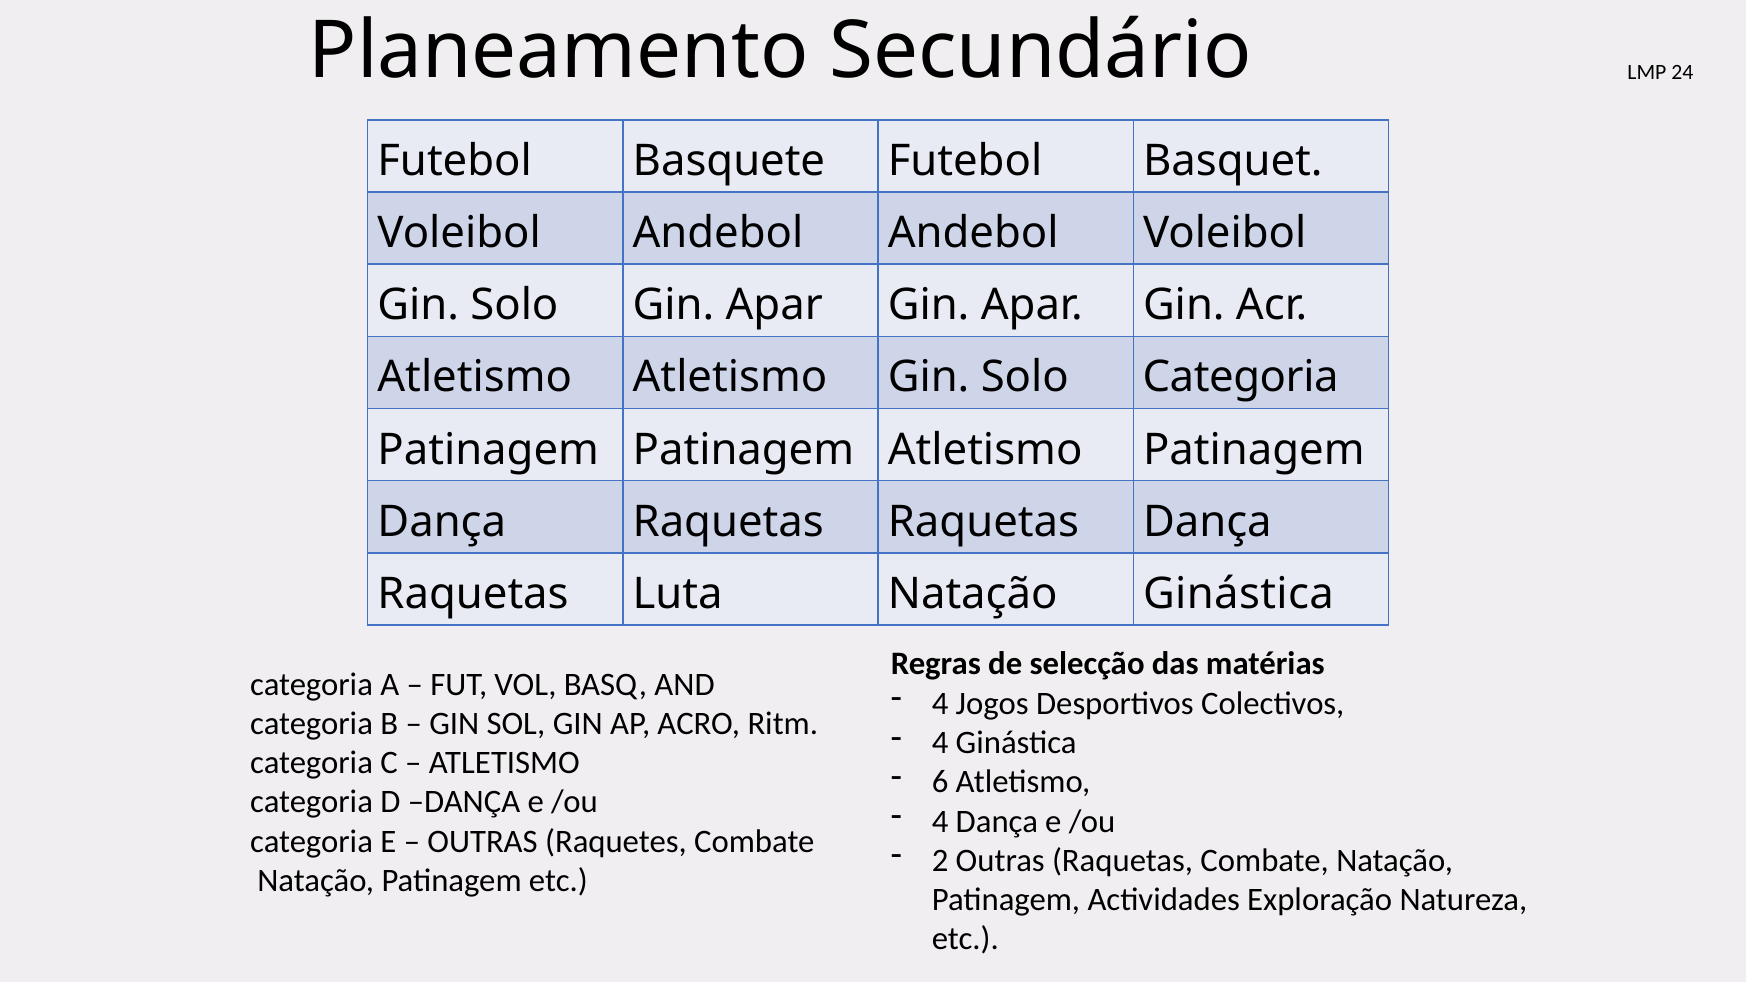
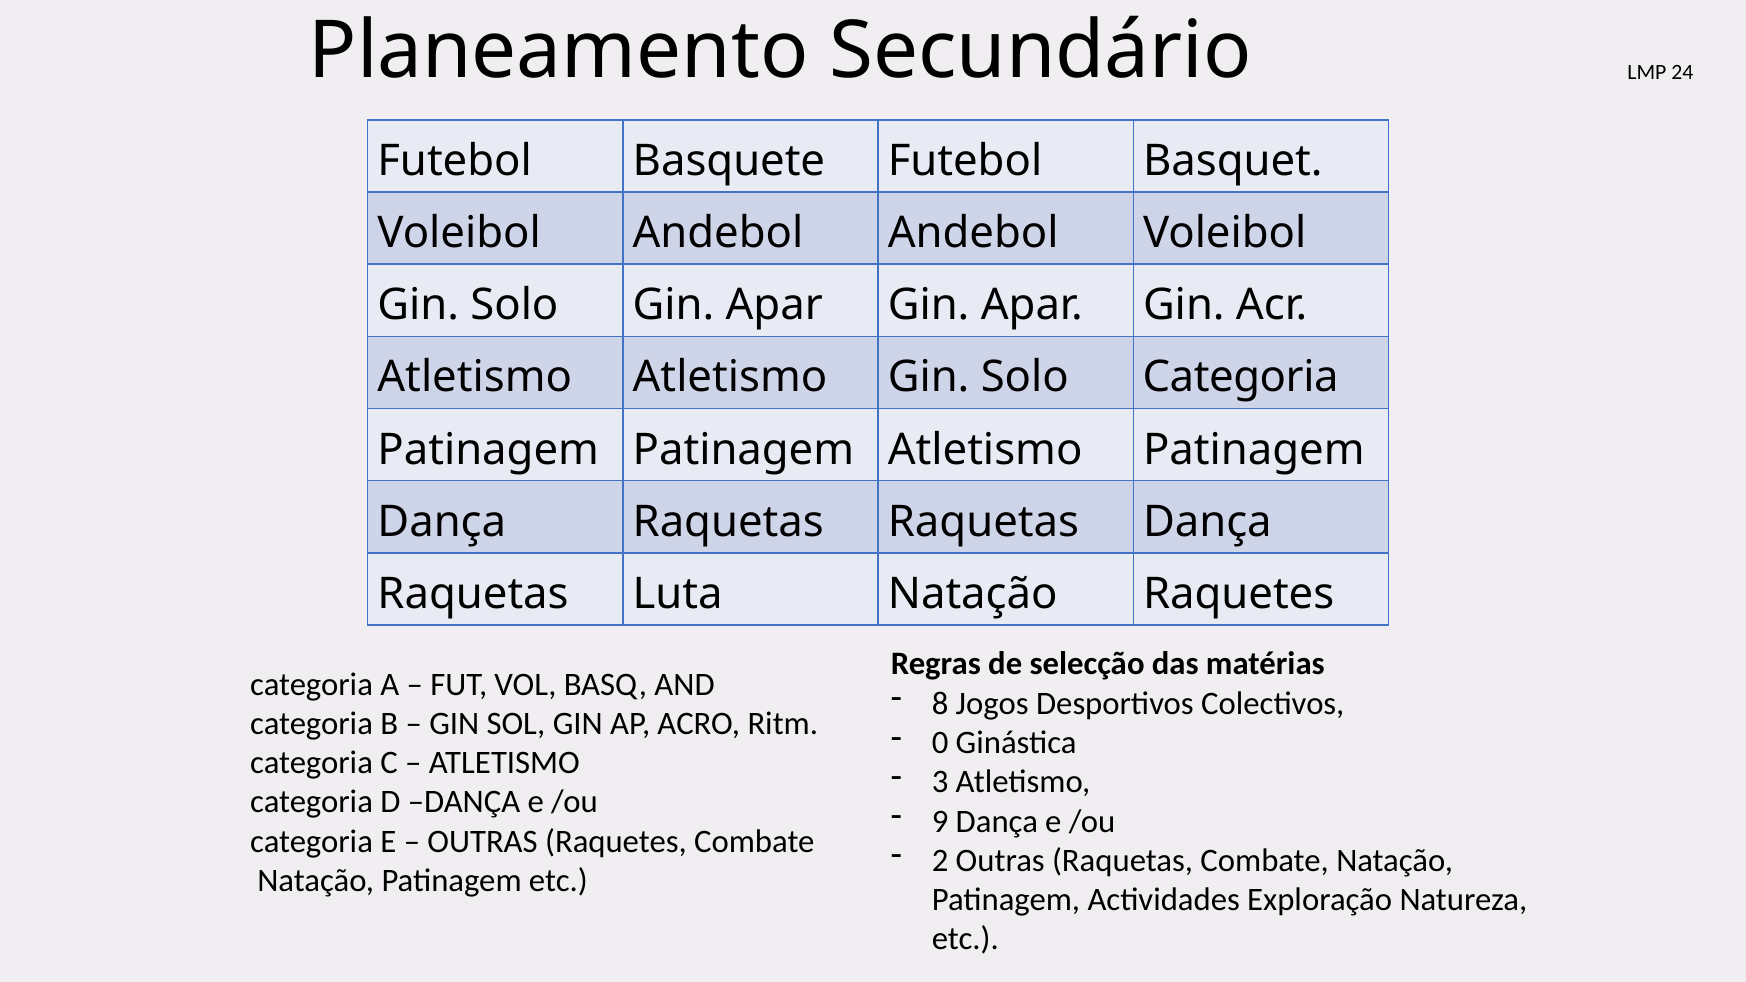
Natação Ginástica: Ginástica -> Raquetes
4 at (940, 703): 4 -> 8
4 at (940, 743): 4 -> 0
6: 6 -> 3
4 at (940, 821): 4 -> 9
